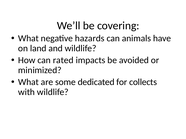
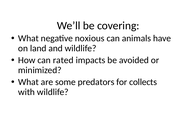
hazards: hazards -> noxious
dedicated: dedicated -> predators
